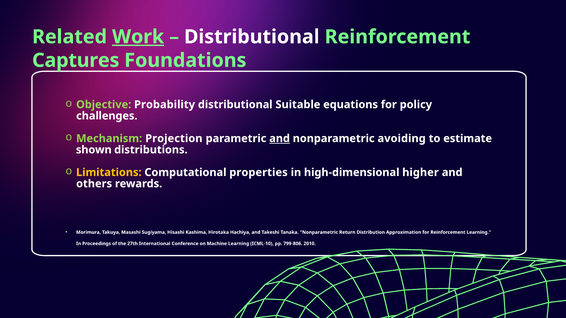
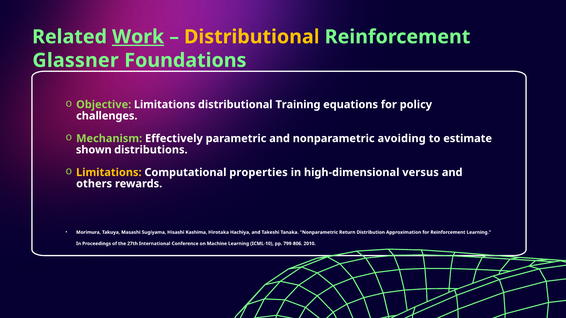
Distributional at (252, 37) colour: white -> yellow
Captures: Captures -> Glassner
Objective Probability: Probability -> Limitations
Suitable: Suitable -> Training
Projection: Projection -> Effectively
and at (280, 139) underline: present -> none
higher: higher -> versus
